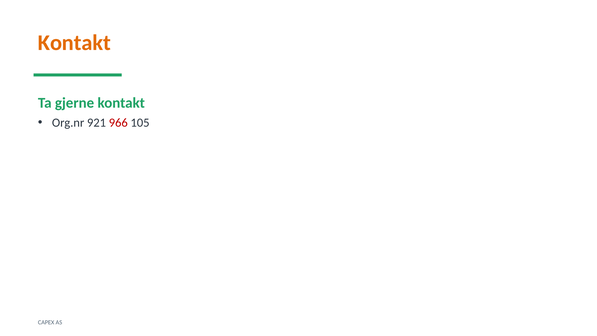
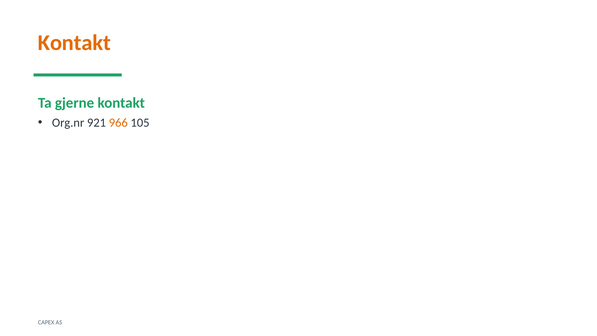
966 colour: red -> orange
